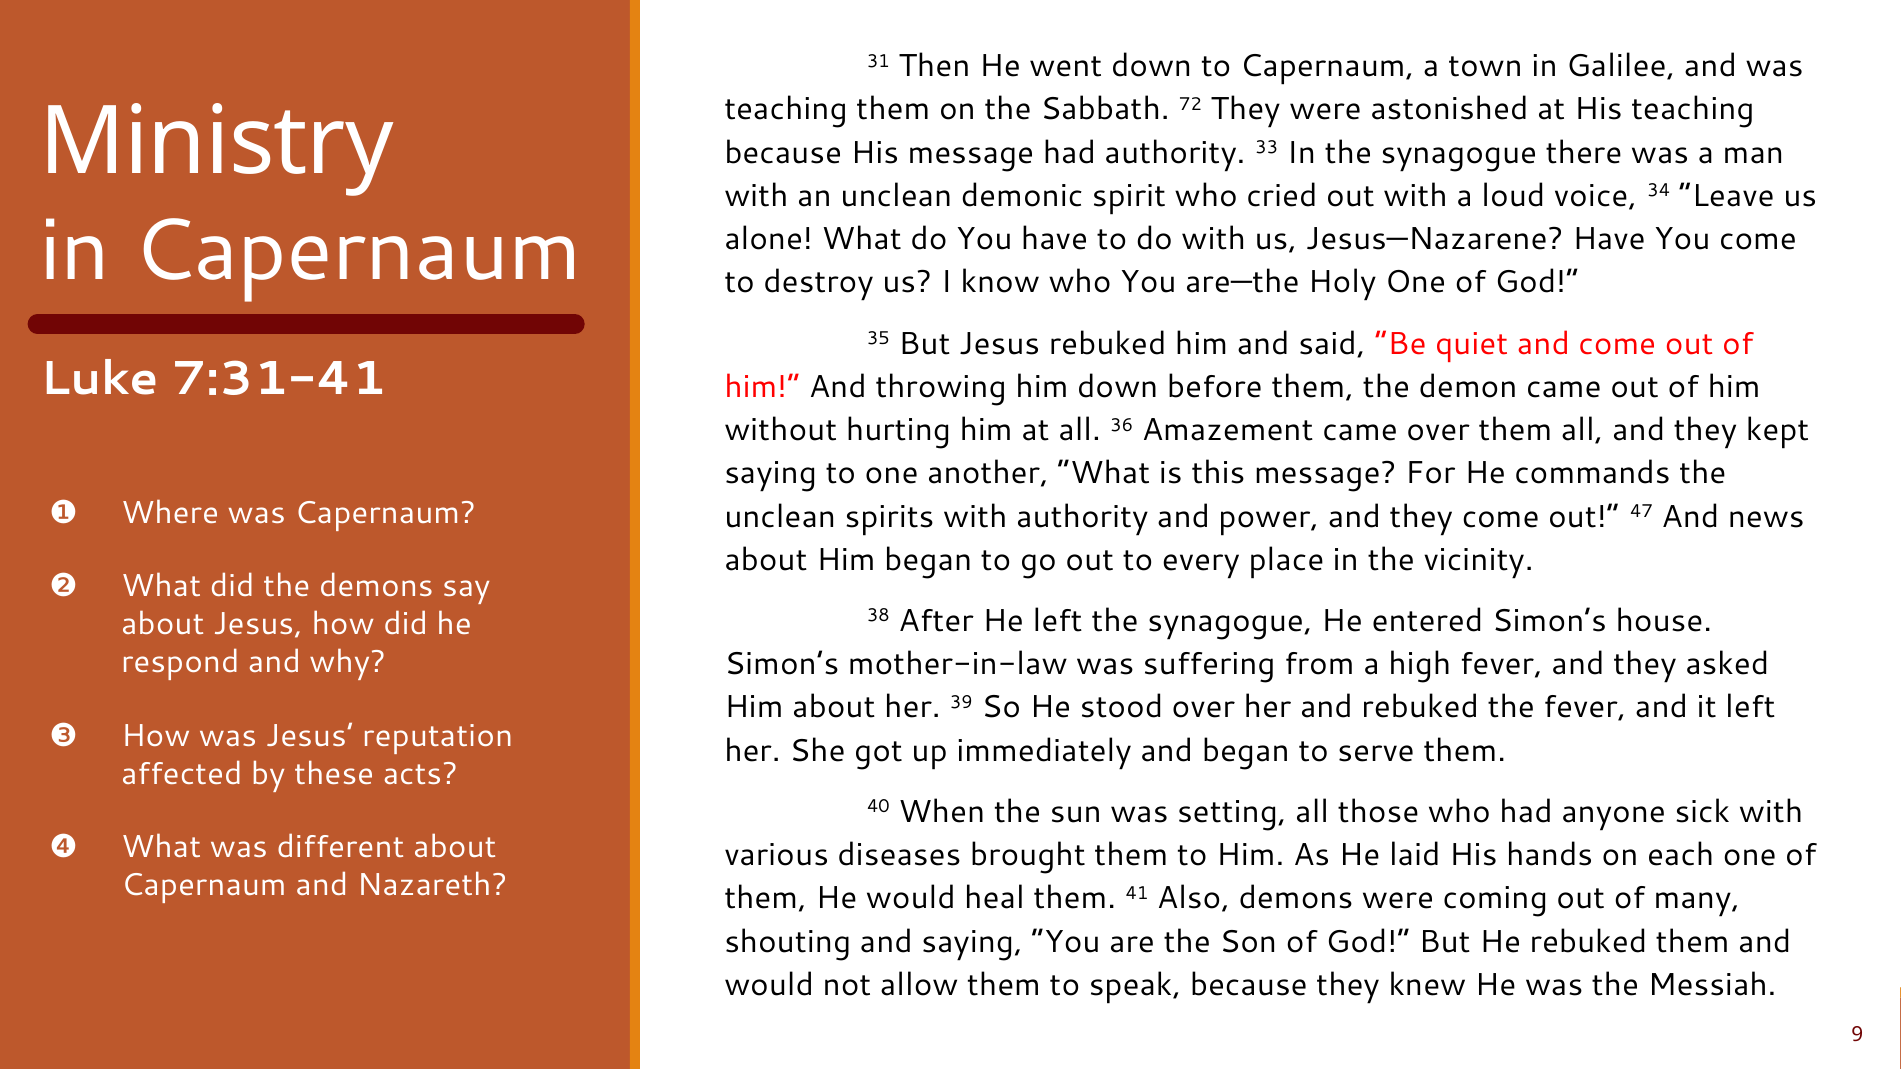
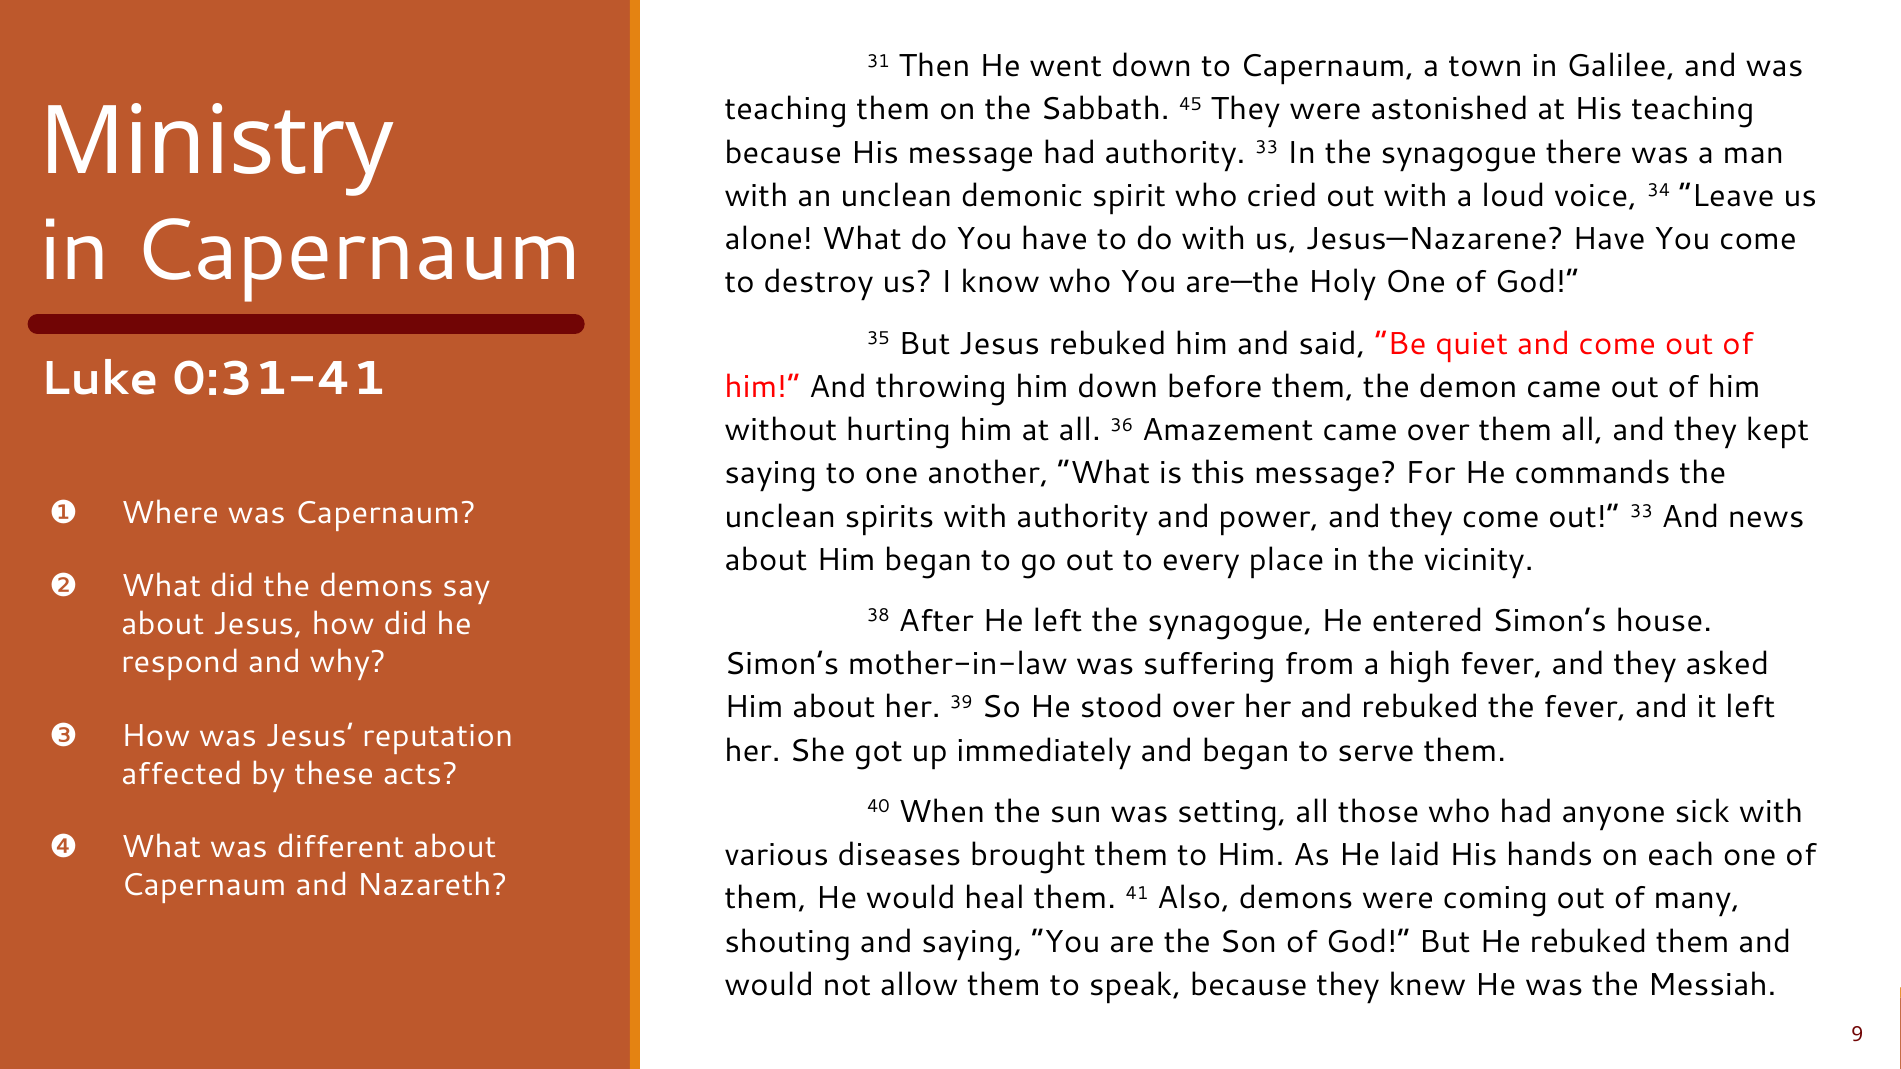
72: 72 -> 45
7:31-41: 7:31-41 -> 0:31-41
out 47: 47 -> 33
